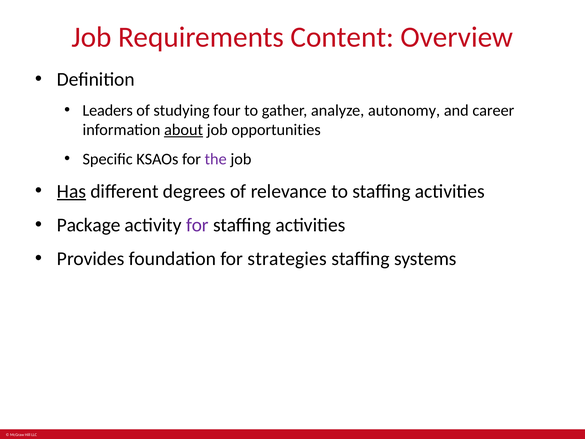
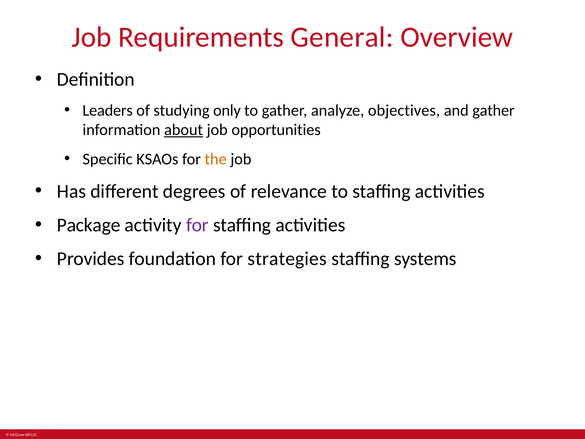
Content: Content -> General
four: four -> only
autonomy: autonomy -> objectives
and career: career -> gather
the colour: purple -> orange
Has underline: present -> none
